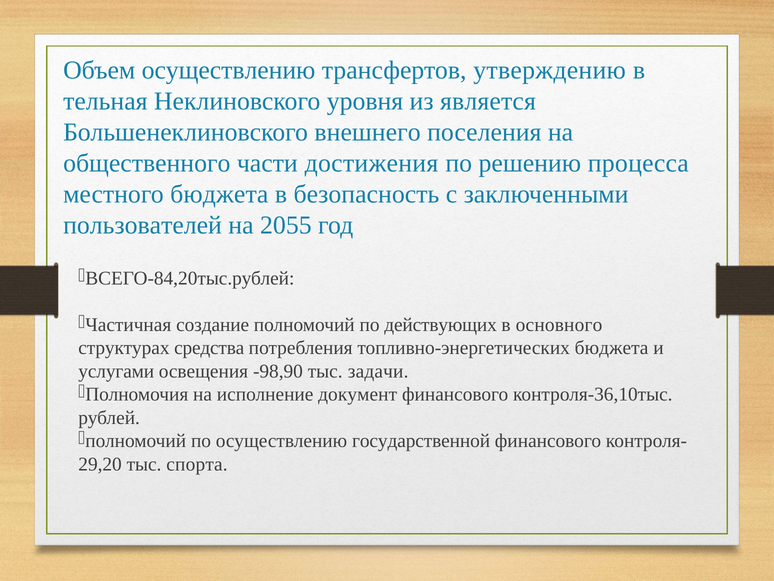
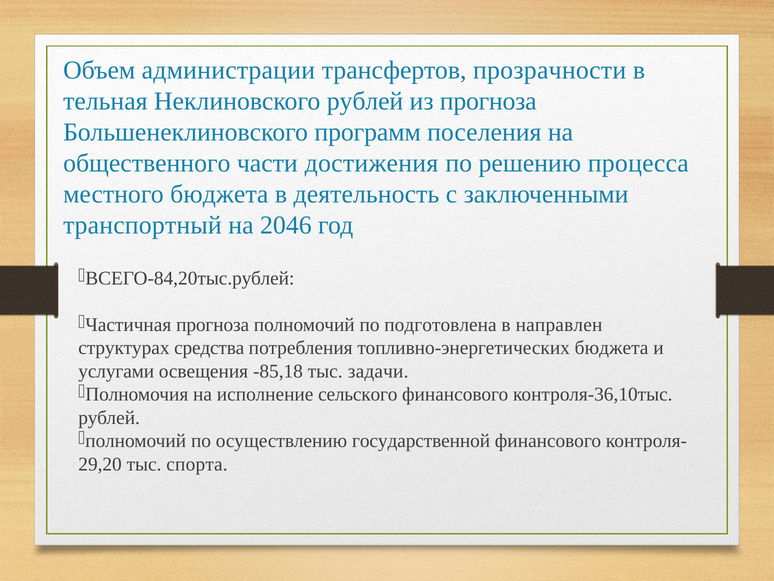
Объем осуществлению: осуществлению -> администрации
утверждению: утверждению -> прозрачности
Неклиновского уровня: уровня -> рублей
из является: является -> прогноза
внешнего: внешнего -> программ
безопасность: безопасность -> деятельность
пользователей: пользователей -> транспортный
2055: 2055 -> 2046
создание at (213, 325): создание -> прогноза
действующих: действующих -> подготовлена
основного: основного -> направлен
-98,90: -98,90 -> -85,18
документ: документ -> сельского
